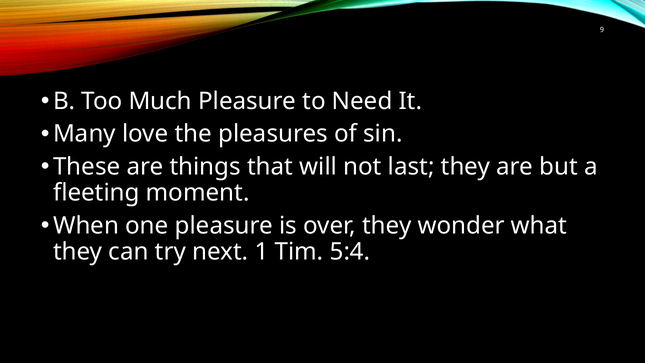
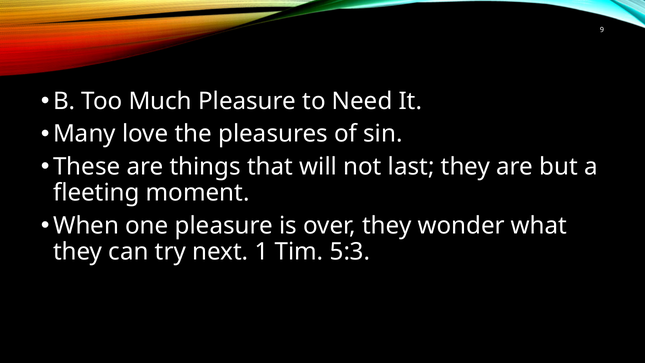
5:4: 5:4 -> 5:3
